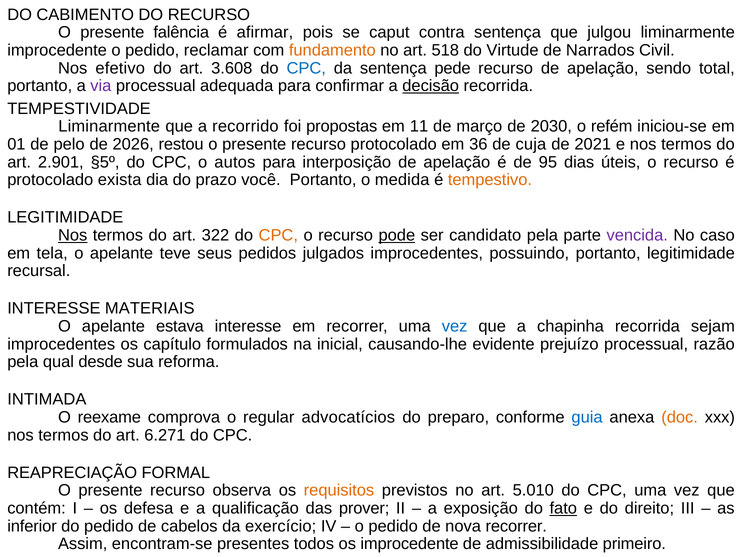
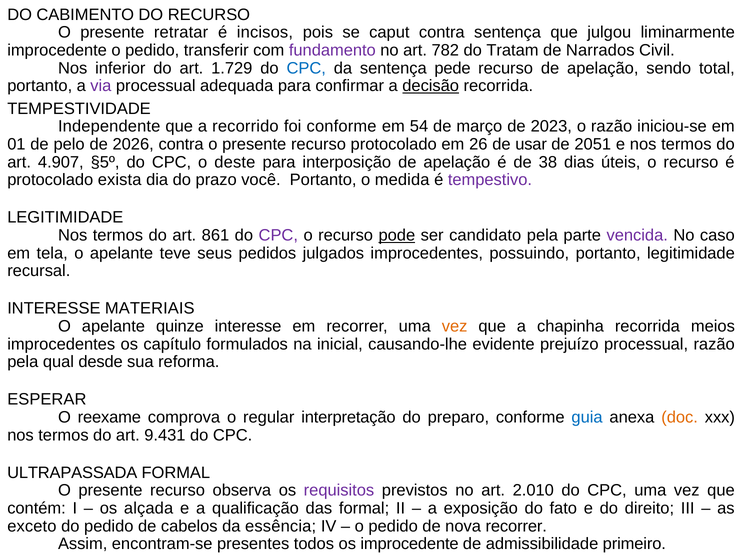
falência: falência -> retratar
afirmar: afirmar -> incisos
reclamar: reclamar -> transferir
fundamento colour: orange -> purple
518: 518 -> 782
Virtude: Virtude -> Tratam
efetivo: efetivo -> inferior
3.608: 3.608 -> 1.729
Liminarmente at (109, 127): Liminarmente -> Independente
foi propostas: propostas -> conforme
11: 11 -> 54
2030: 2030 -> 2023
o refém: refém -> razão
2026 restou: restou -> contra
36: 36 -> 26
cuja: cuja -> usar
2021: 2021 -> 2051
2.901: 2.901 -> 4.907
autos: autos -> deste
95: 95 -> 38
tempestivo colour: orange -> purple
Nos at (73, 235) underline: present -> none
322: 322 -> 861
CPC at (278, 235) colour: orange -> purple
estava: estava -> quinze
vez at (455, 326) colour: blue -> orange
sejam: sejam -> meios
INTIMADA: INTIMADA -> ESPERAR
advocatícios: advocatícios -> interpretação
6.271: 6.271 -> 9.431
REAPRECIAÇÃO: REAPRECIAÇÃO -> ULTRAPASSADA
requisitos colour: orange -> purple
5.010: 5.010 -> 2.010
defesa: defesa -> alçada
das prover: prover -> formal
fato underline: present -> none
inferior: inferior -> exceto
exercício: exercício -> essência
